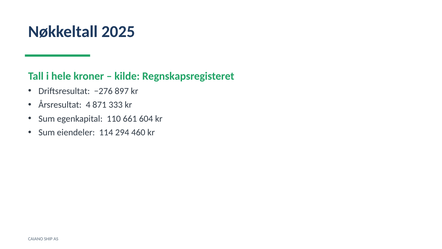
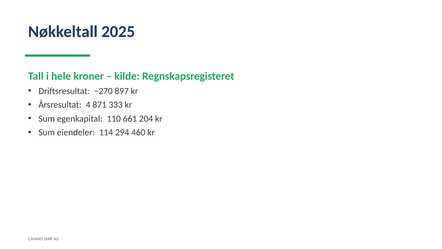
−276: −276 -> −270
604: 604 -> 204
